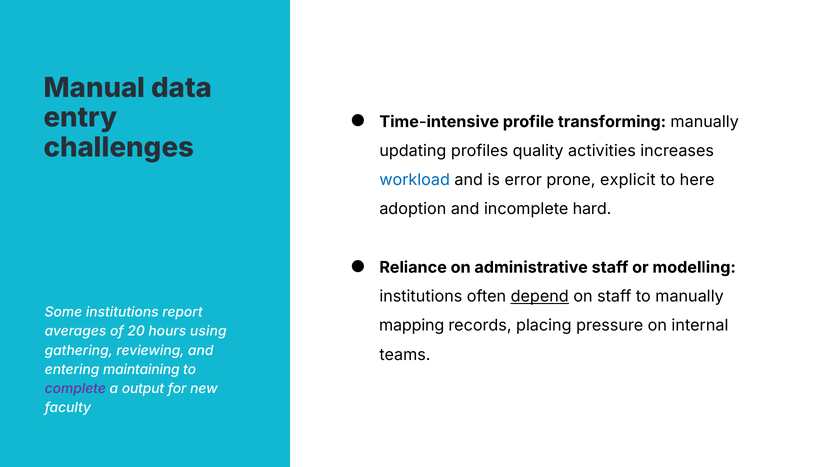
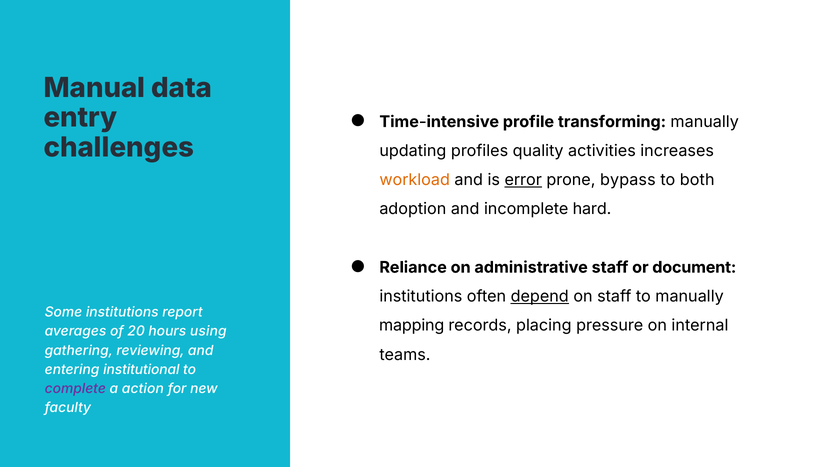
workload colour: blue -> orange
error underline: none -> present
explicit: explicit -> bypass
here: here -> both
modelling: modelling -> document
maintaining: maintaining -> institutional
output: output -> action
